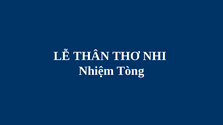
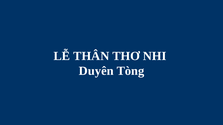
Nhiệm: Nhiệm -> Duyên
